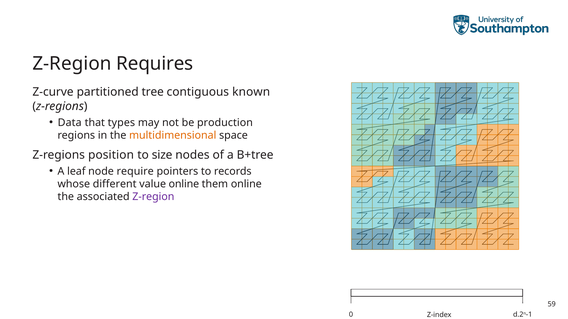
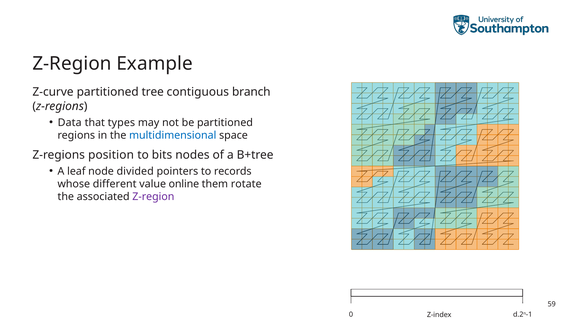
Requires: Requires -> Example
known: known -> branch
be production: production -> partitioned
multidimensional colour: orange -> blue
size: size -> bits
require: require -> divided
them online: online -> rotate
